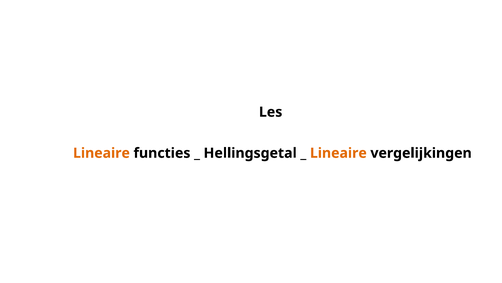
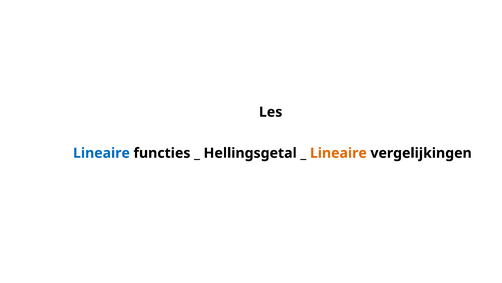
Lineaire at (101, 153) colour: orange -> blue
